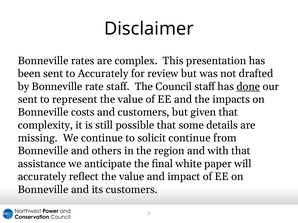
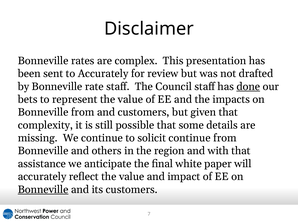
sent at (28, 100): sent -> bets
Bonneville costs: costs -> from
Bonneville at (43, 190) underline: none -> present
